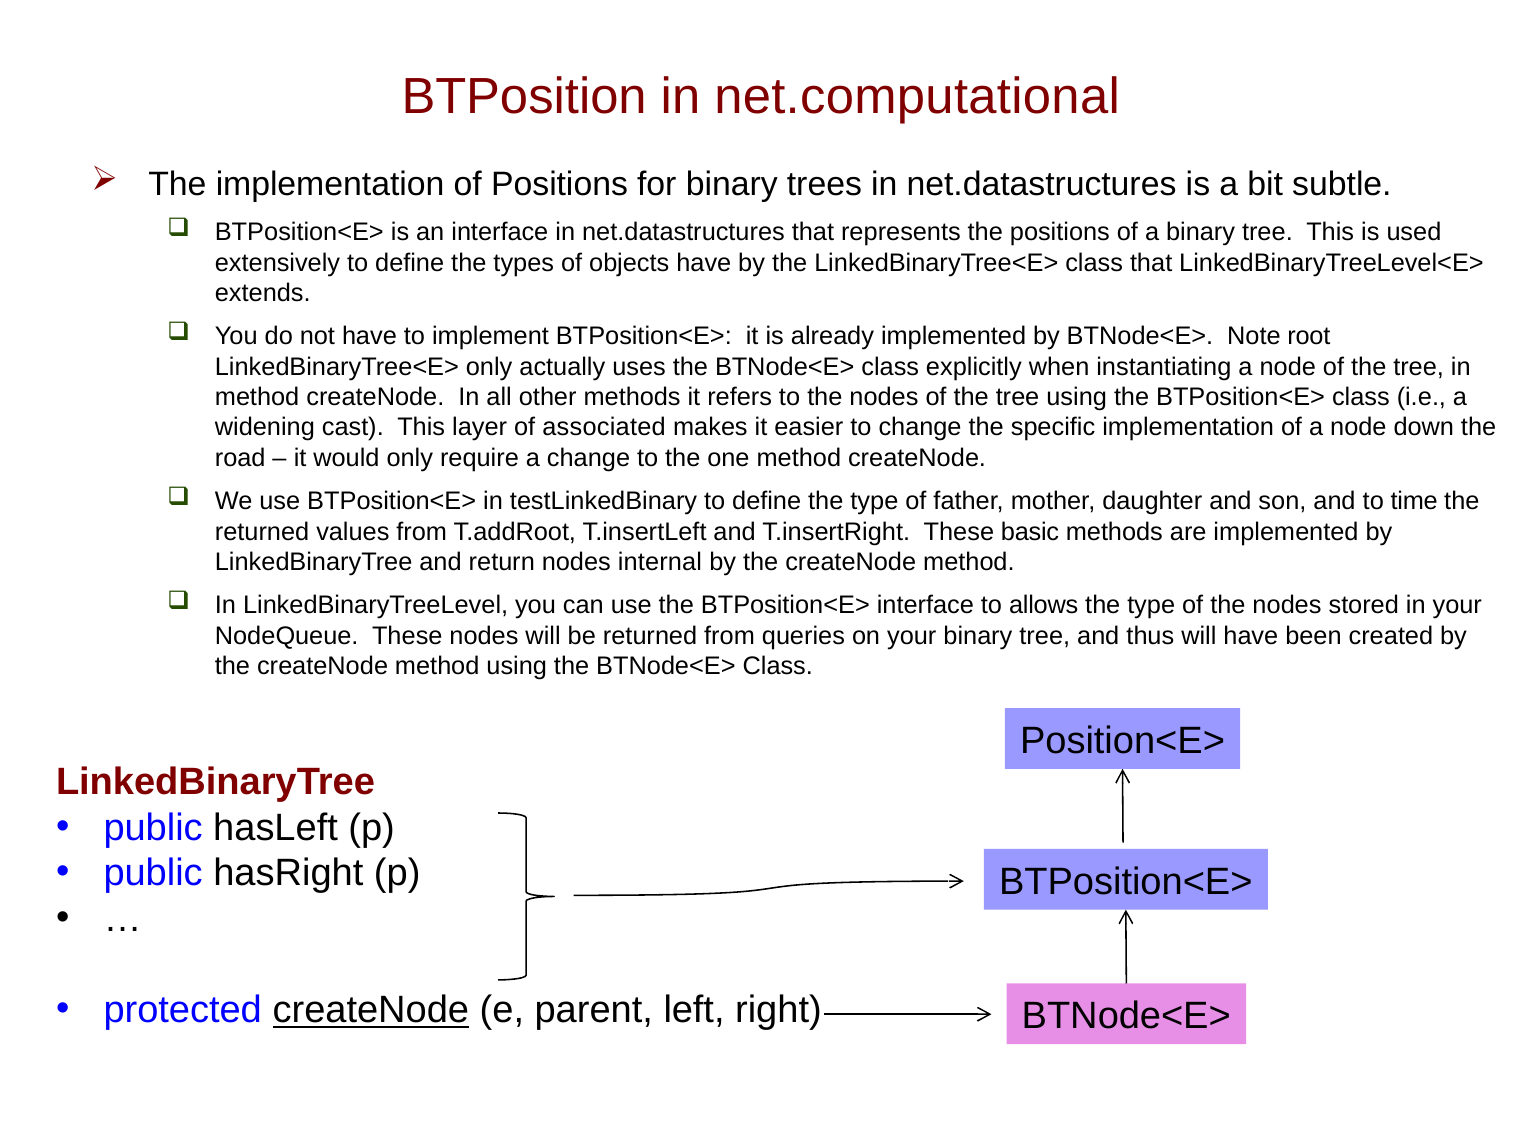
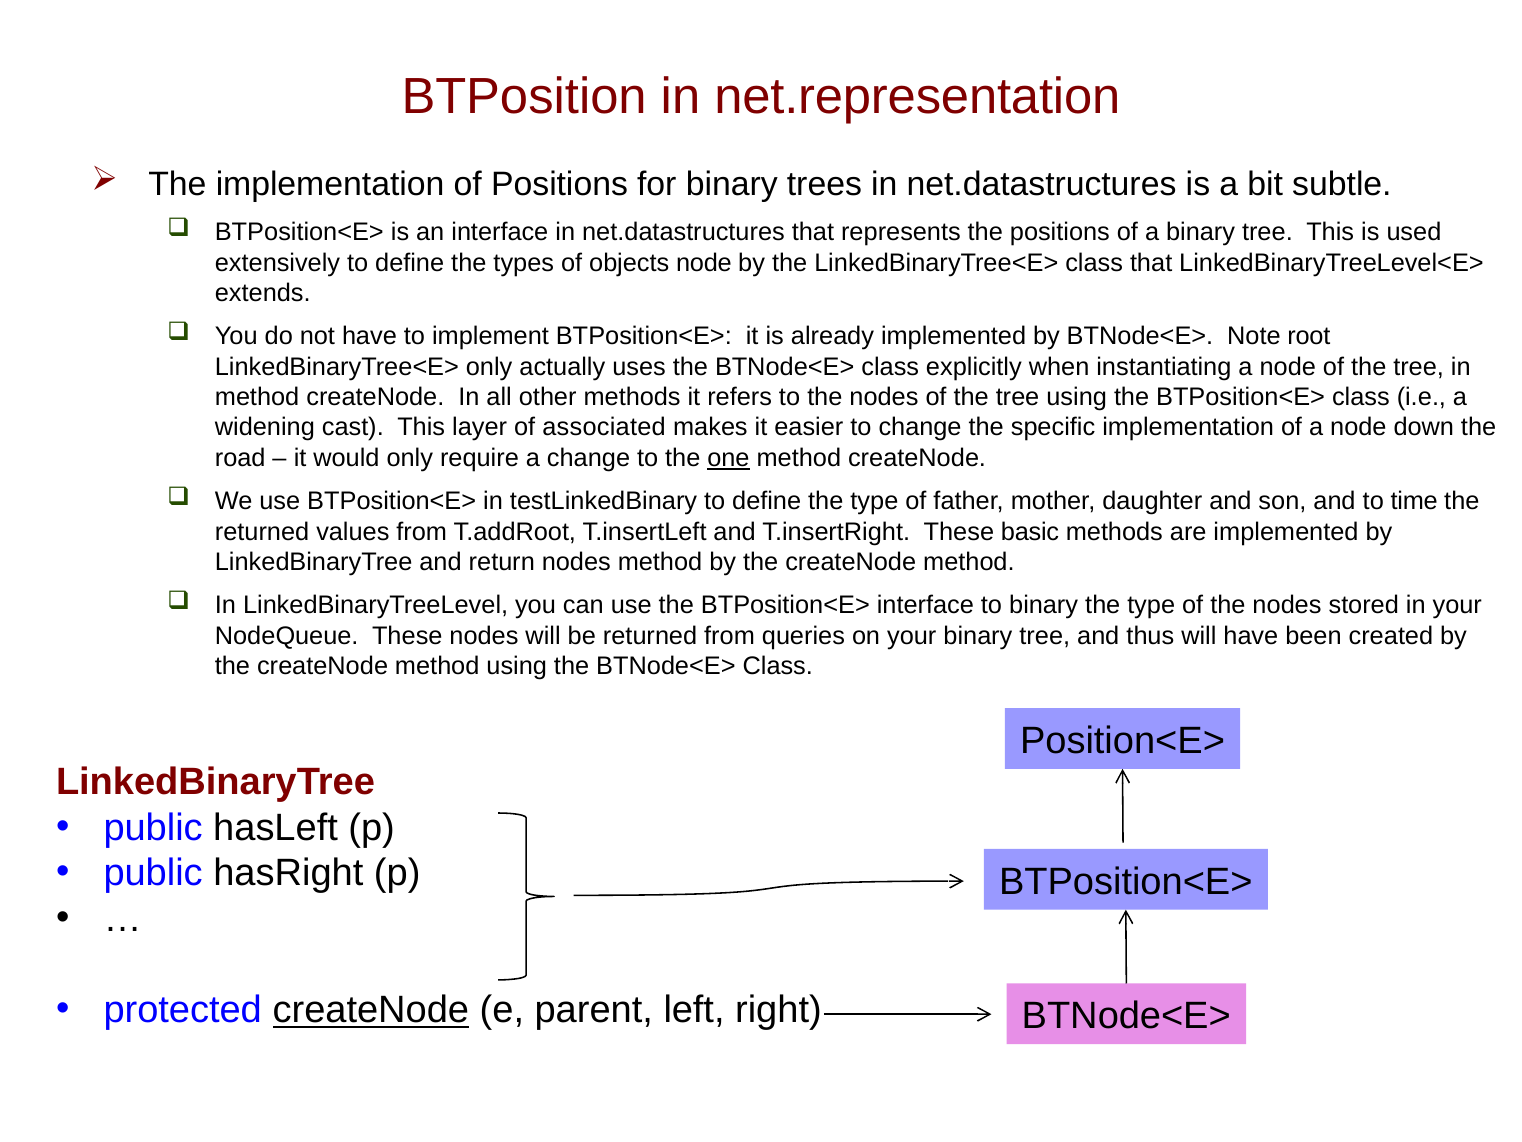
net.computational: net.computational -> net.representation
objects have: have -> node
one underline: none -> present
nodes internal: internal -> method
to allows: allows -> binary
